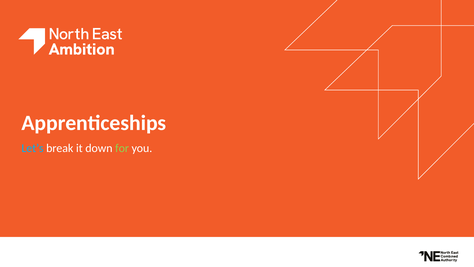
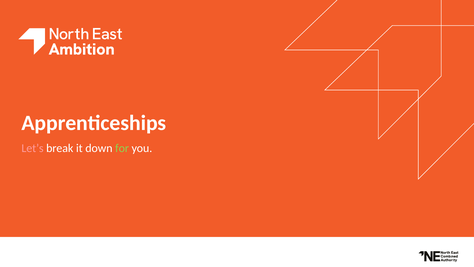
Let’s colour: light blue -> pink
